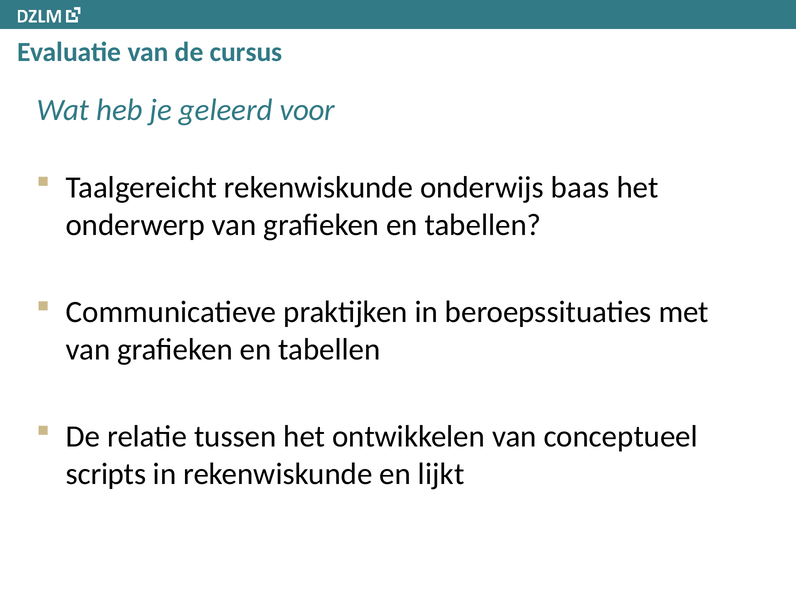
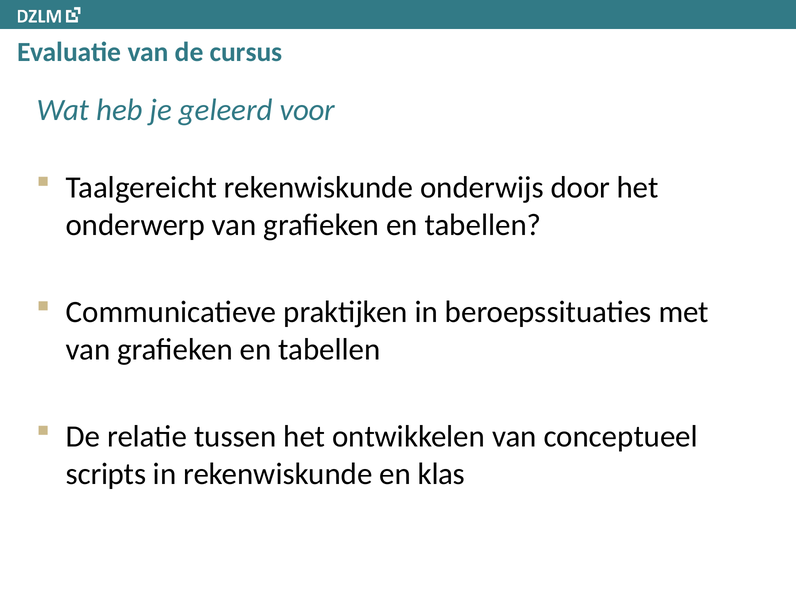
baas: baas -> door
lijkt: lijkt -> klas
